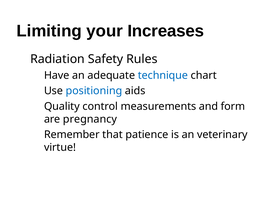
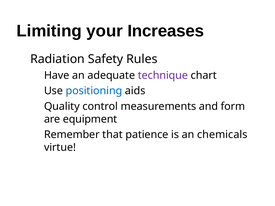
technique colour: blue -> purple
pregnancy: pregnancy -> equipment
veterinary: veterinary -> chemicals
